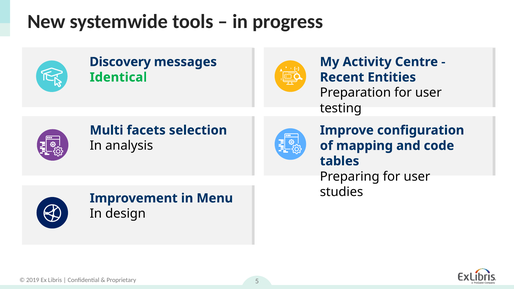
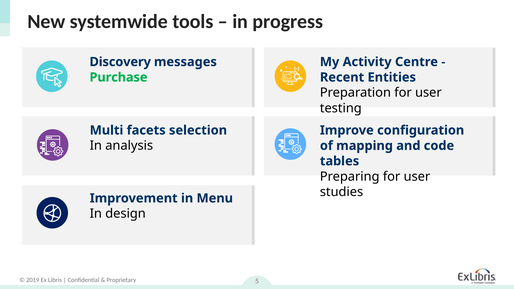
Identical: Identical -> Purchase
